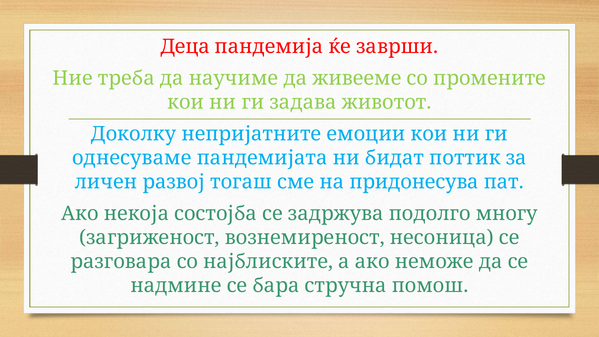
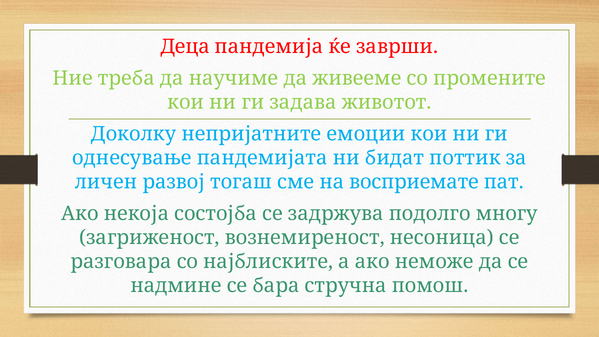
однесуваме: однесуваме -> однесување
придонесува: придонесува -> восприемате
